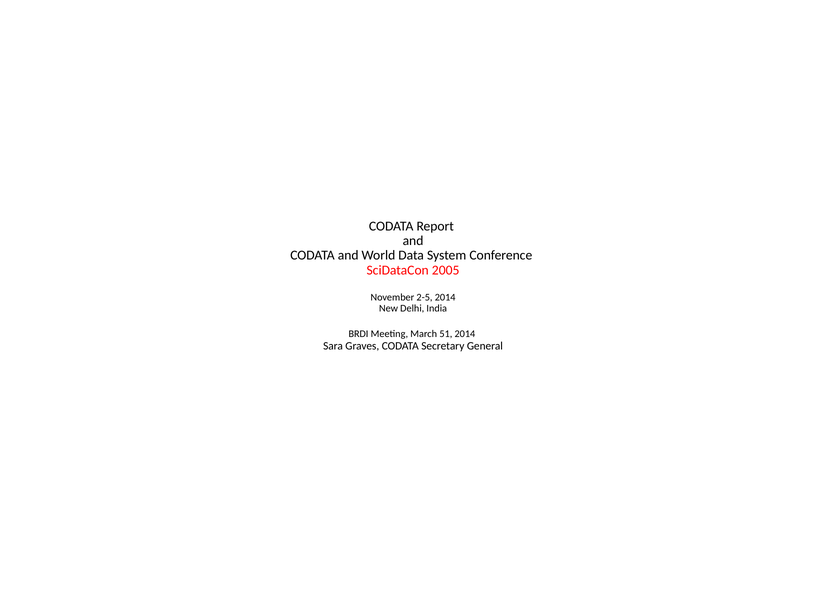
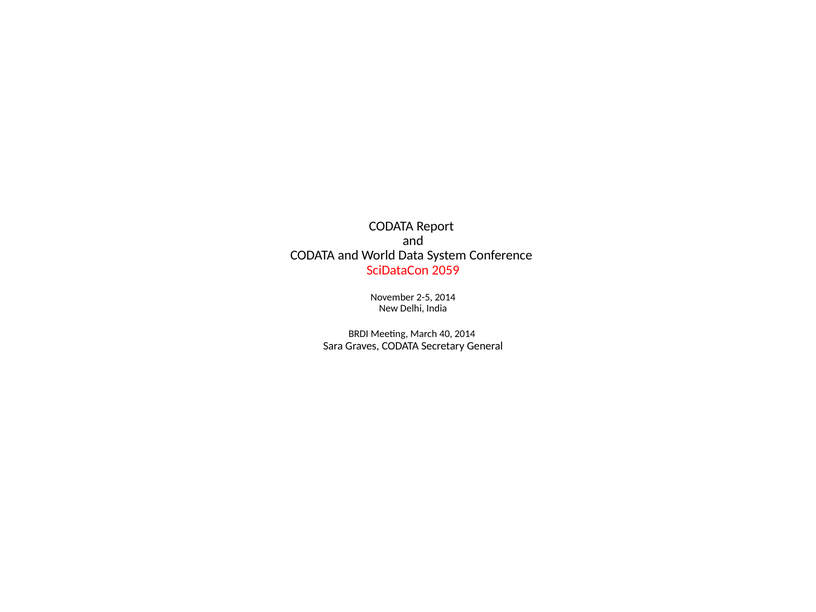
2005: 2005 -> 2059
51: 51 -> 40
